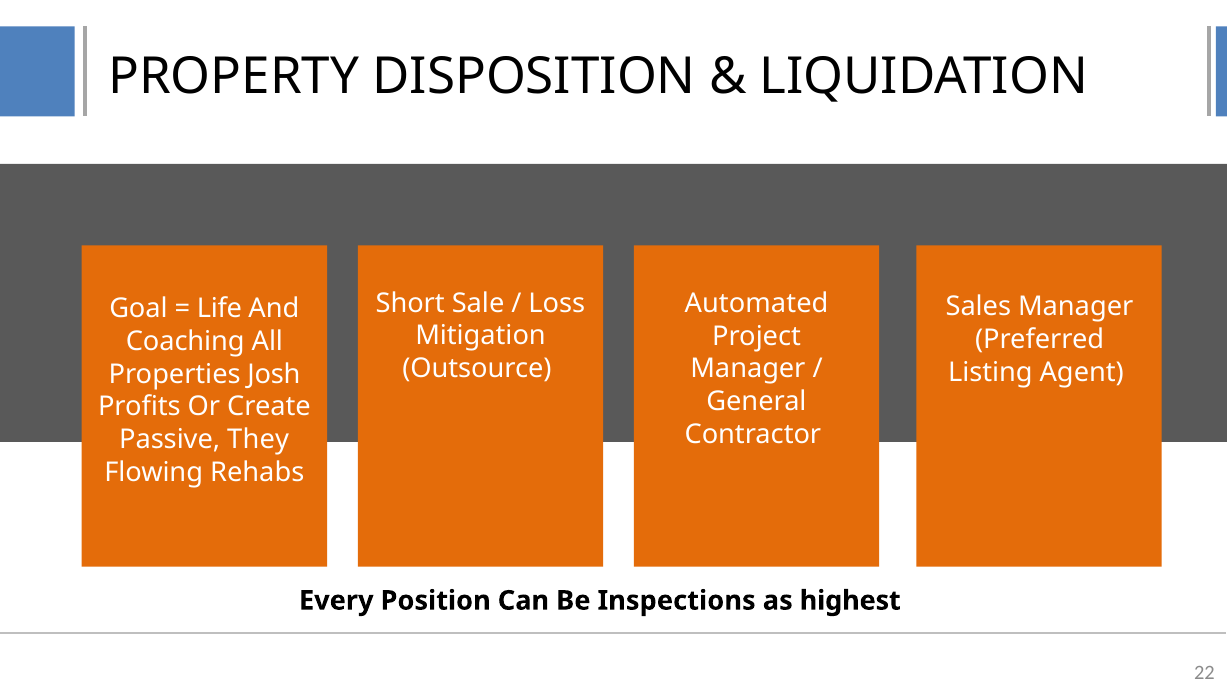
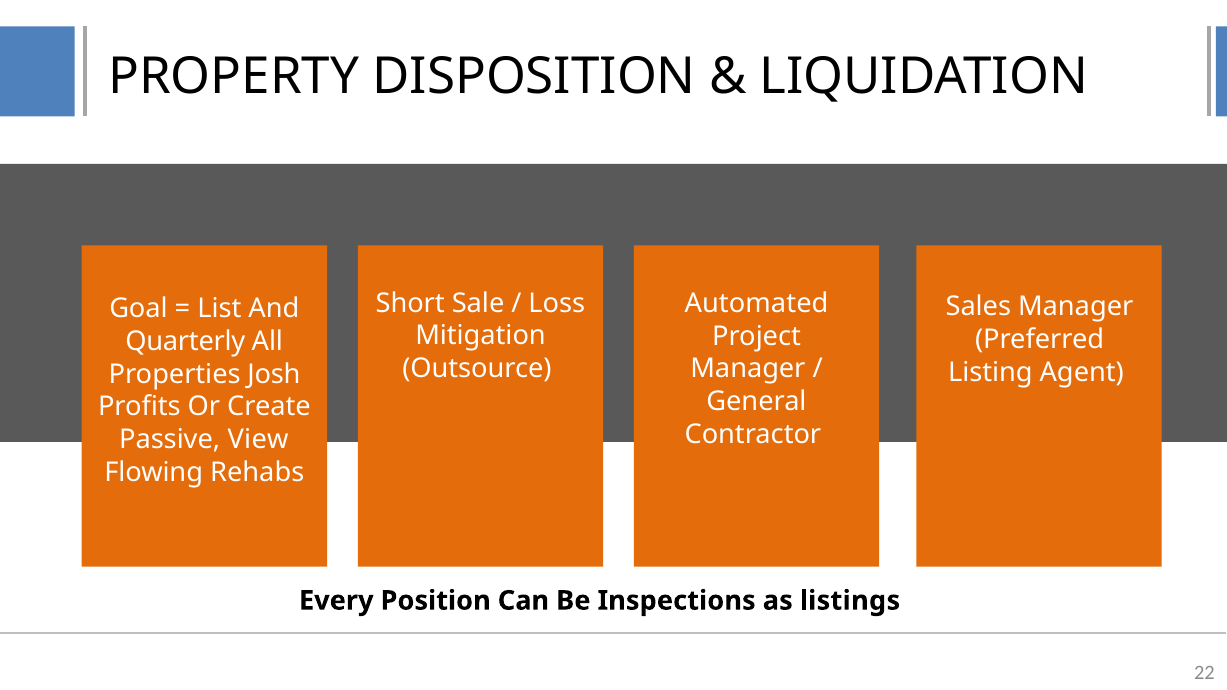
Life: Life -> List
Coaching: Coaching -> Quarterly
They: They -> View
highest: highest -> listings
